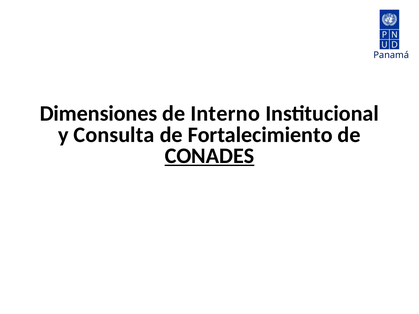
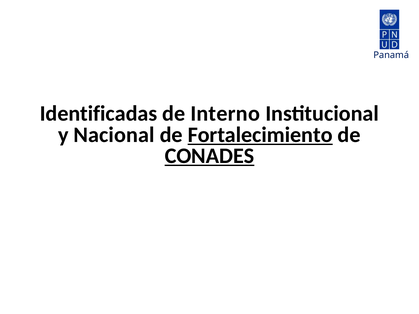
Dimensiones: Dimensiones -> Identificadas
Consulta: Consulta -> Nacional
Fortalecimiento underline: none -> present
